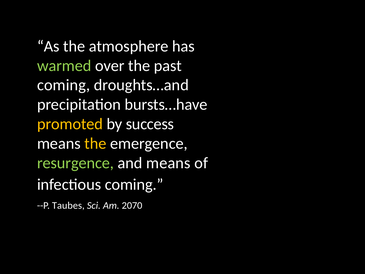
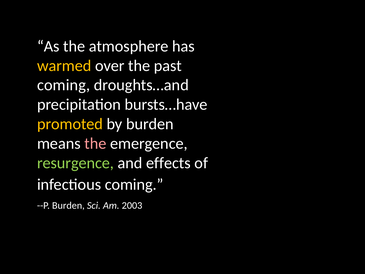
warmed colour: light green -> yellow
by success: success -> burden
the at (95, 143) colour: yellow -> pink
and means: means -> effects
--P Taubes: Taubes -> Burden
2070: 2070 -> 2003
